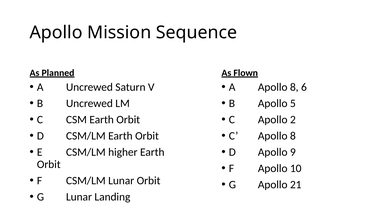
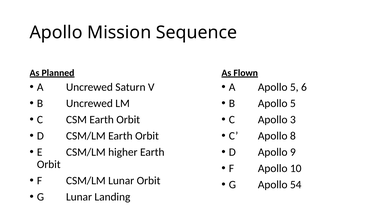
A Apollo 8: 8 -> 5
2: 2 -> 3
21: 21 -> 54
